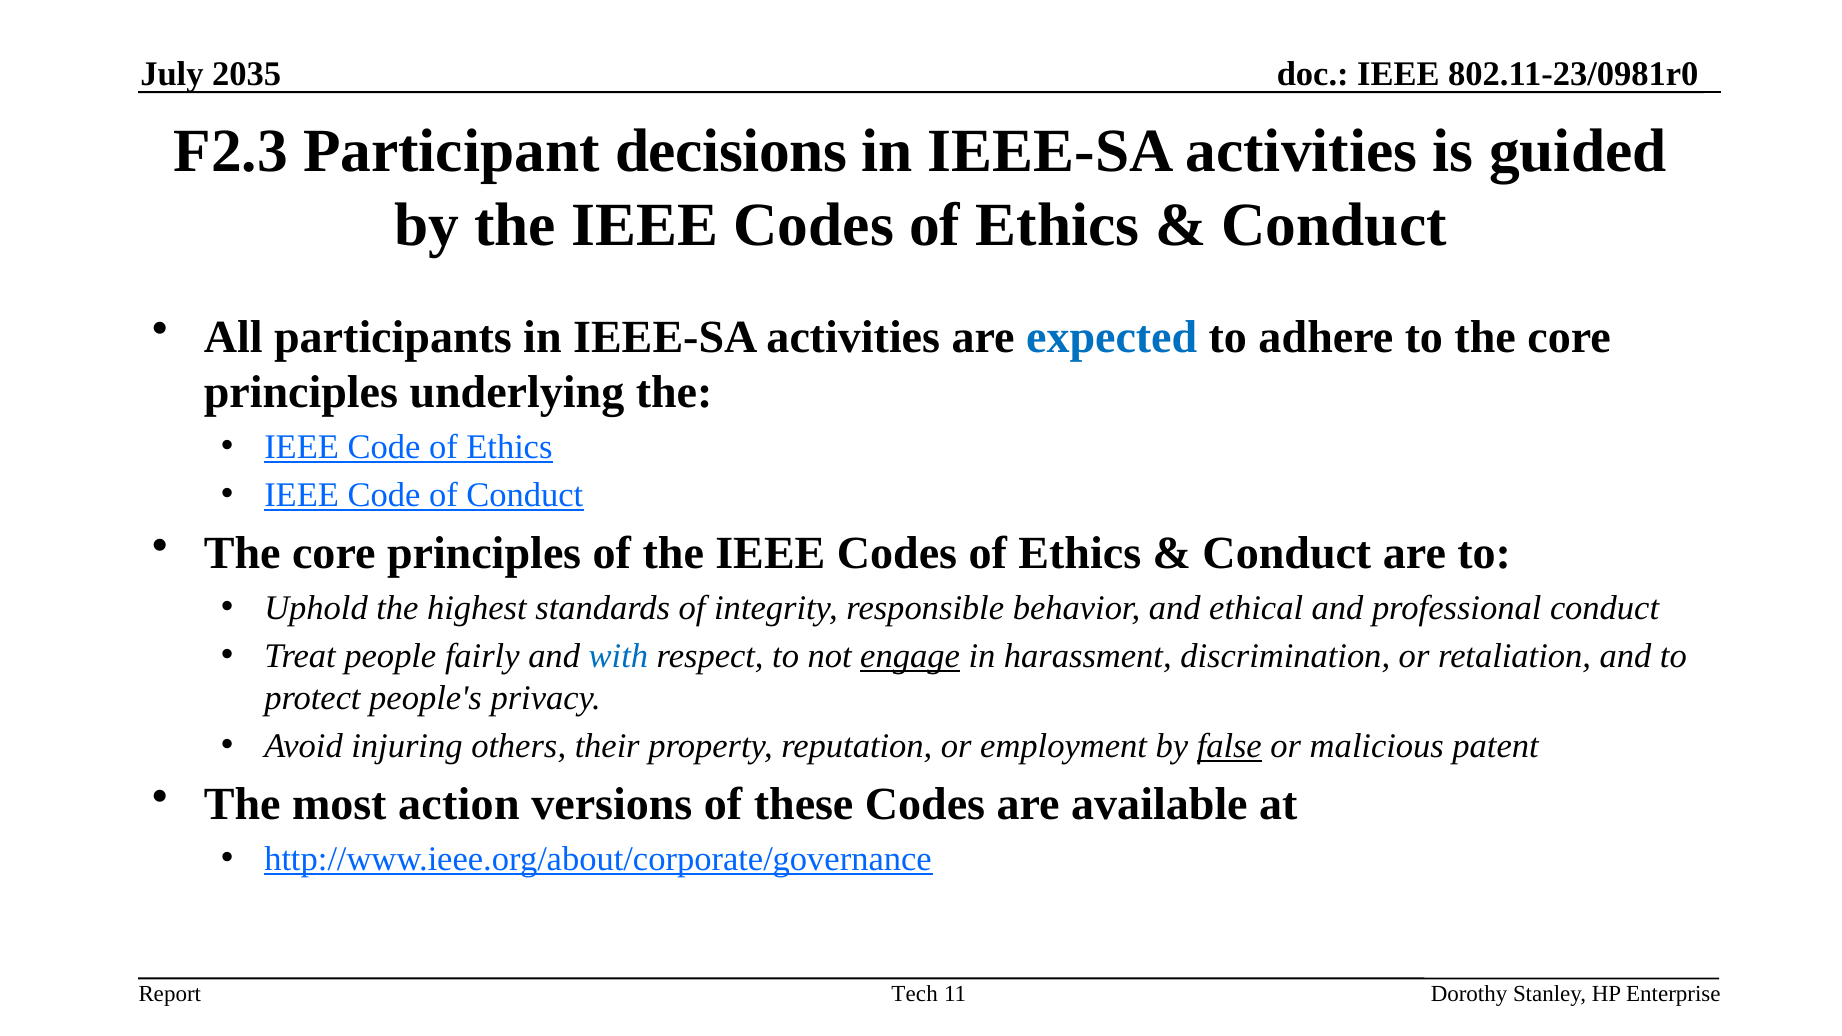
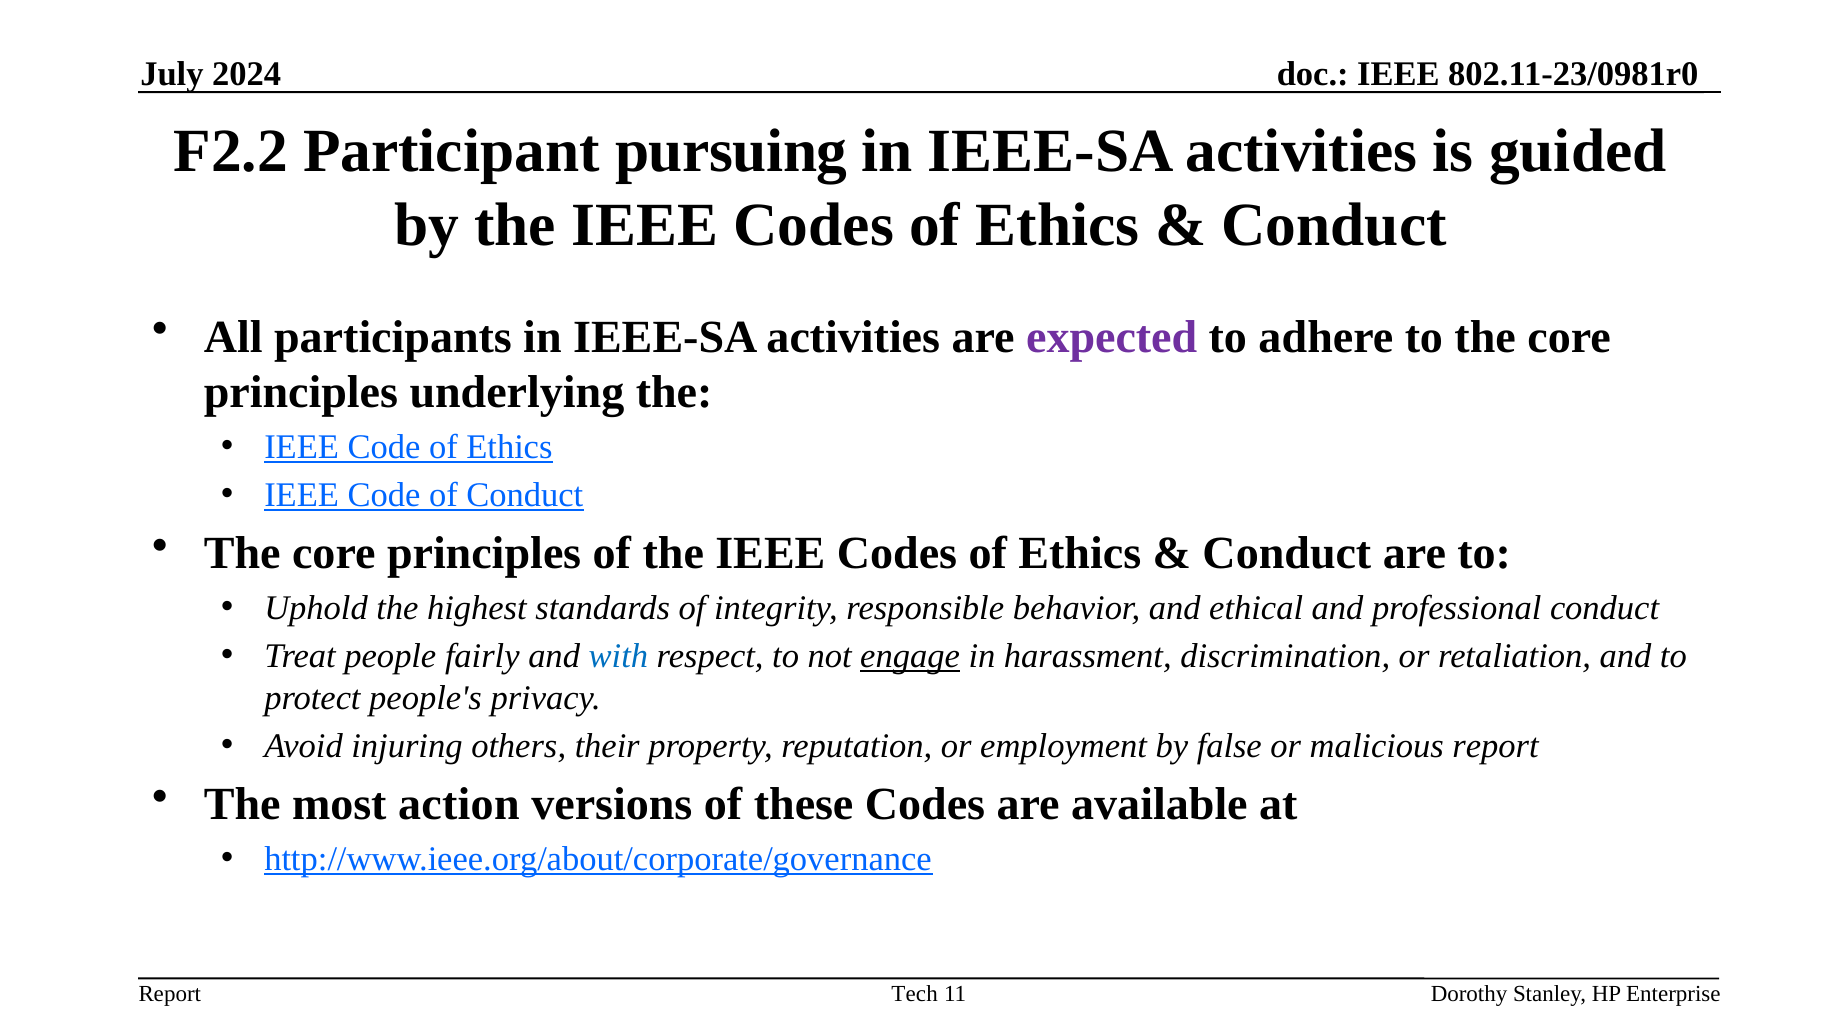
2035: 2035 -> 2024
F2.3: F2.3 -> F2.2
decisions: decisions -> pursuing
expected colour: blue -> purple
false underline: present -> none
malicious patent: patent -> report
